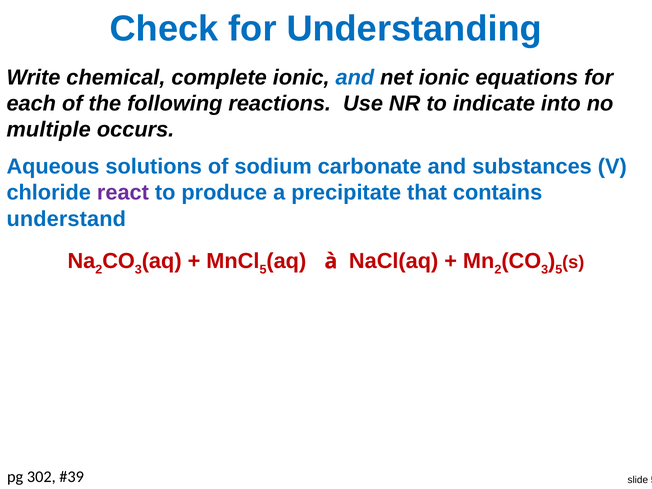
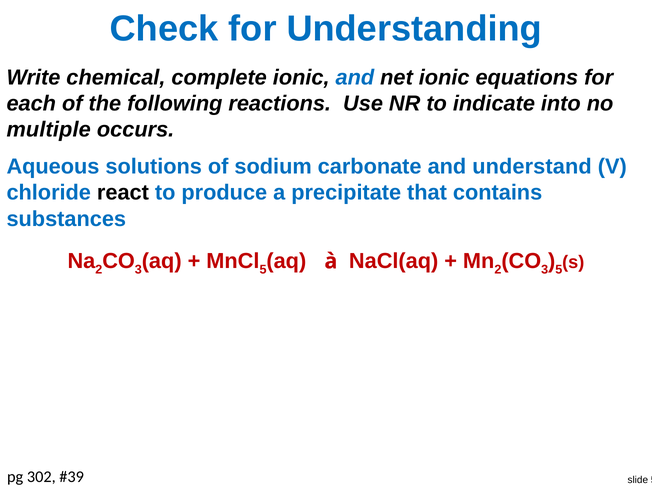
substances: substances -> understand
react colour: purple -> black
understand: understand -> substances
